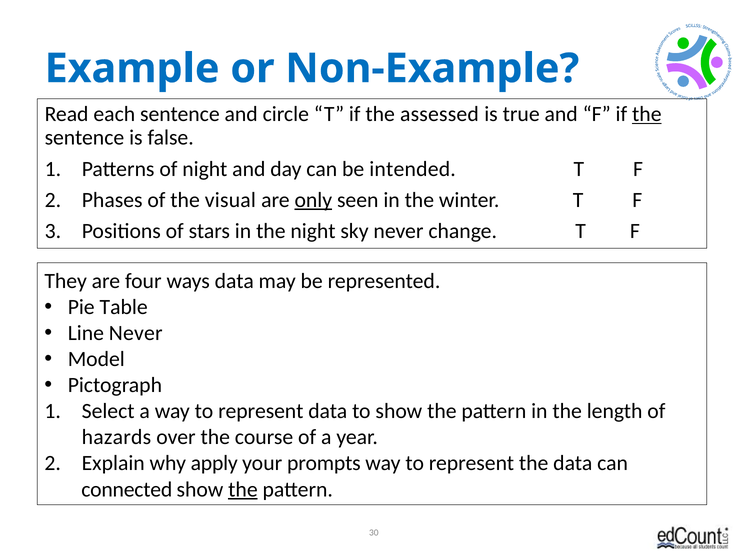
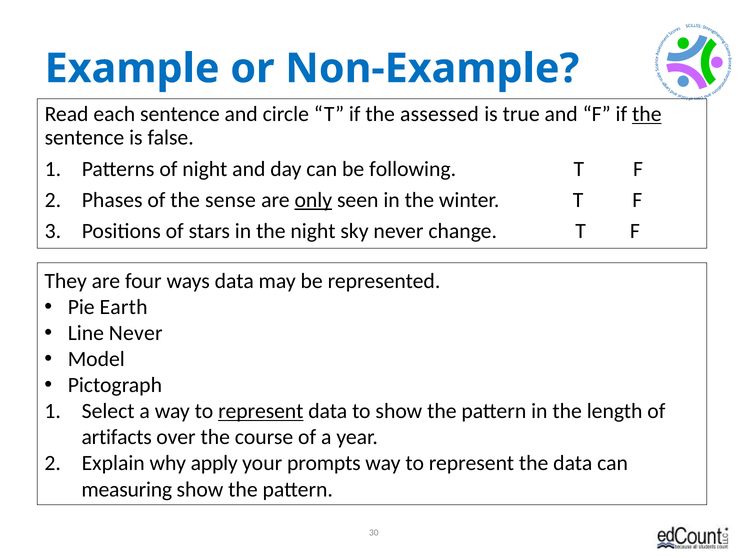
intended: intended -> following
visual: visual -> sense
Table: Table -> Earth
represent at (261, 411) underline: none -> present
hazards: hazards -> artifacts
connected: connected -> measuring
the at (243, 489) underline: present -> none
